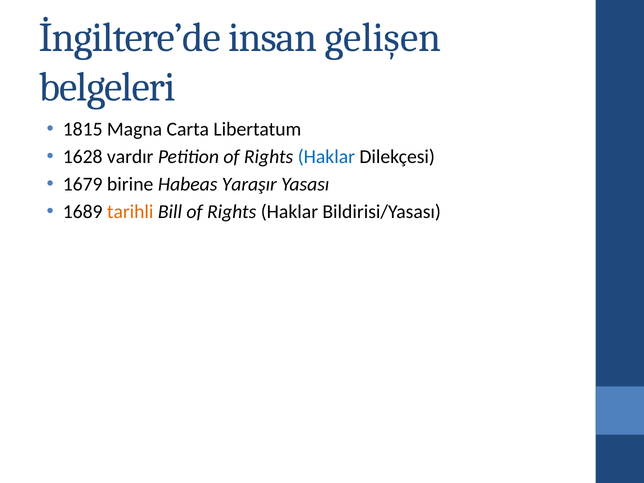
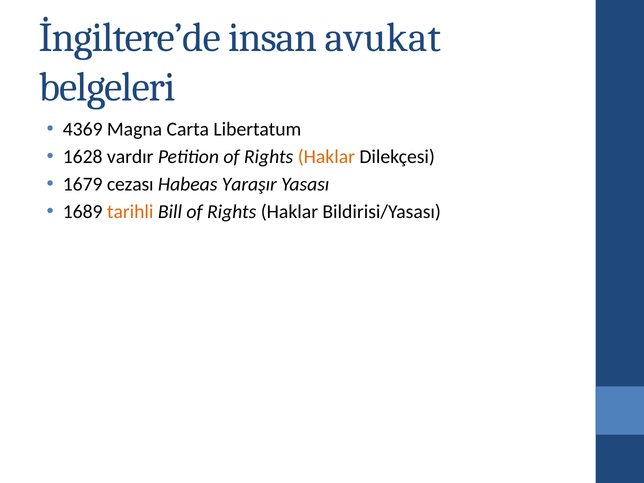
gelişen: gelişen -> avukat
1815: 1815 -> 4369
Haklar at (326, 157) colour: blue -> orange
birine: birine -> cezası
